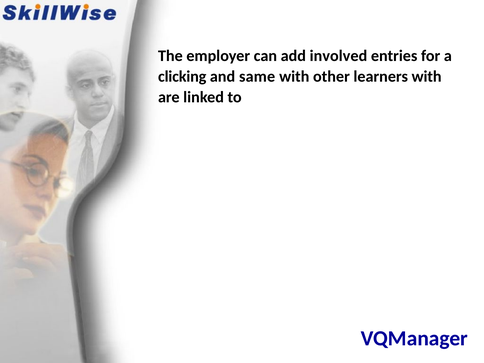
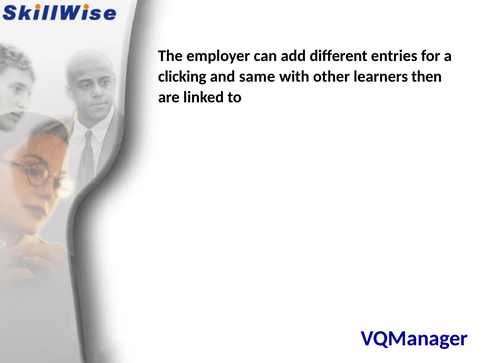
involved: involved -> different
learners with: with -> then
